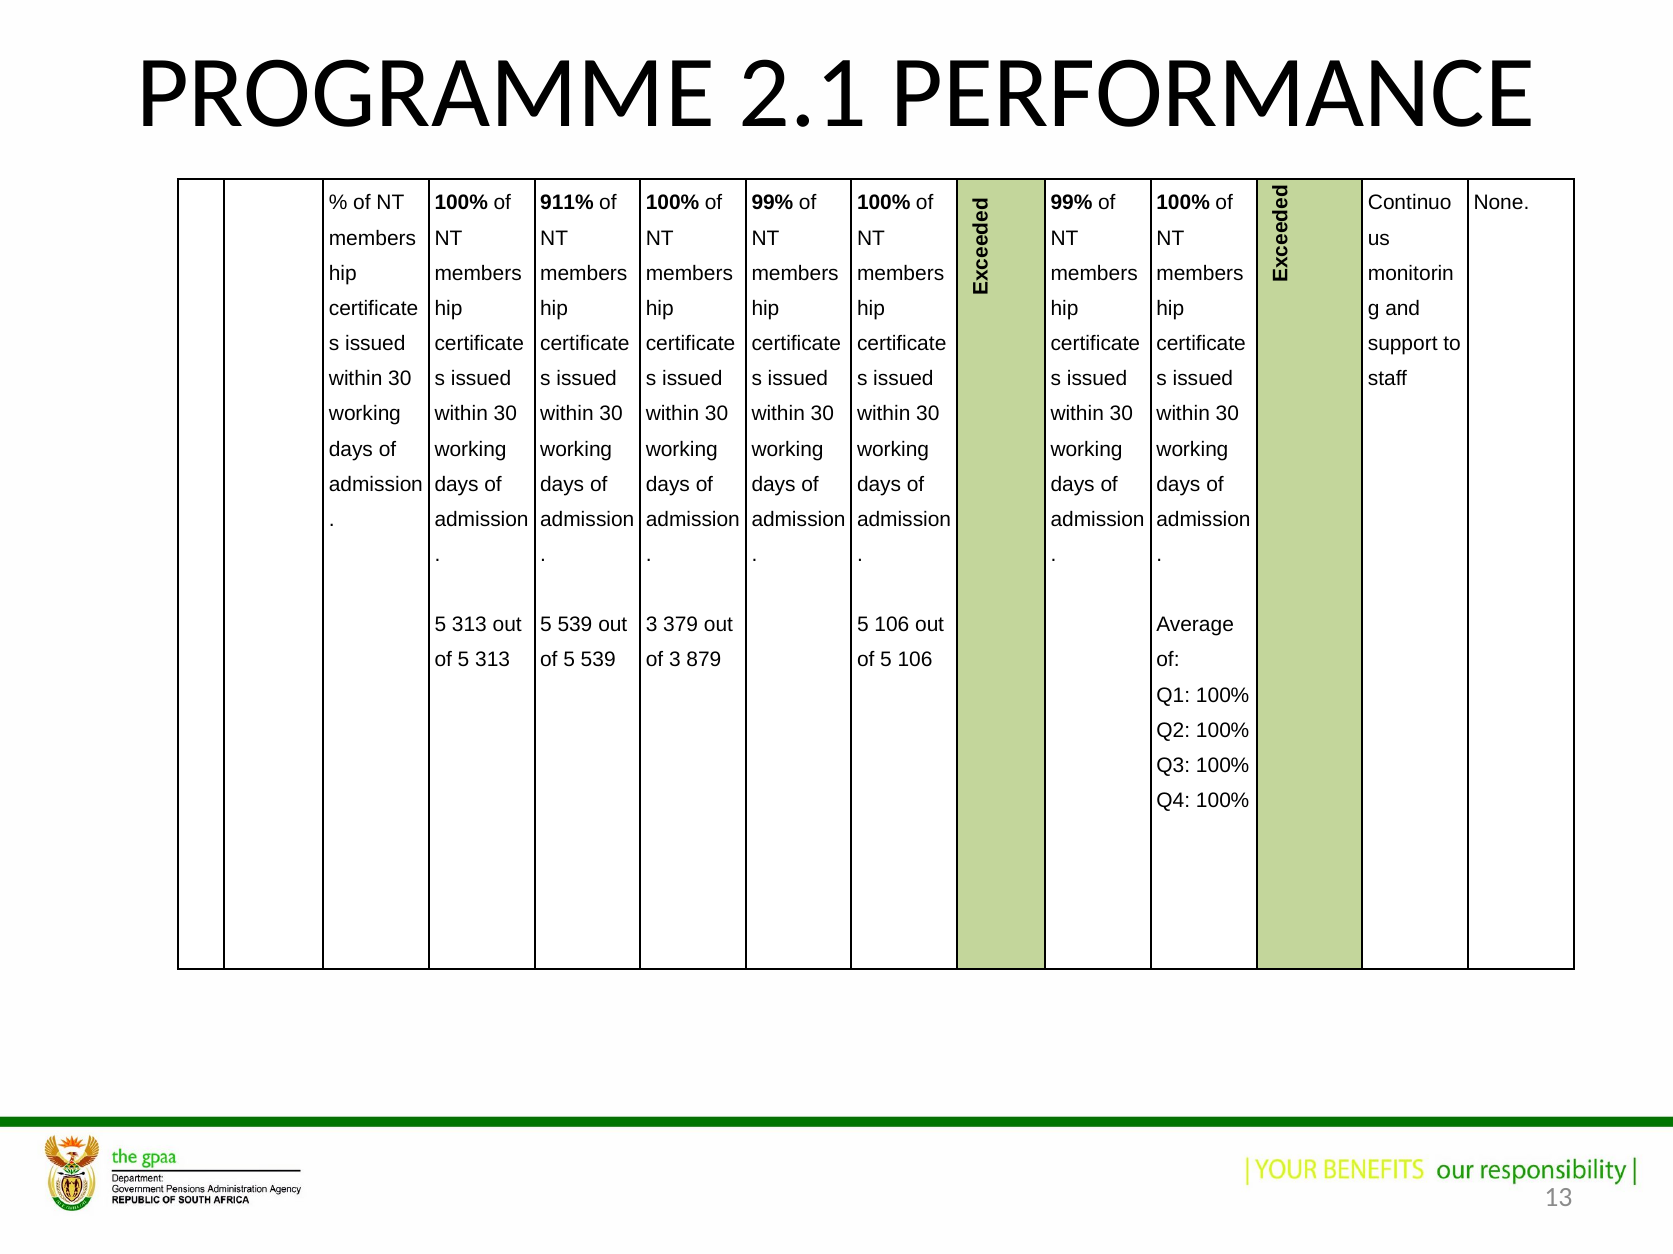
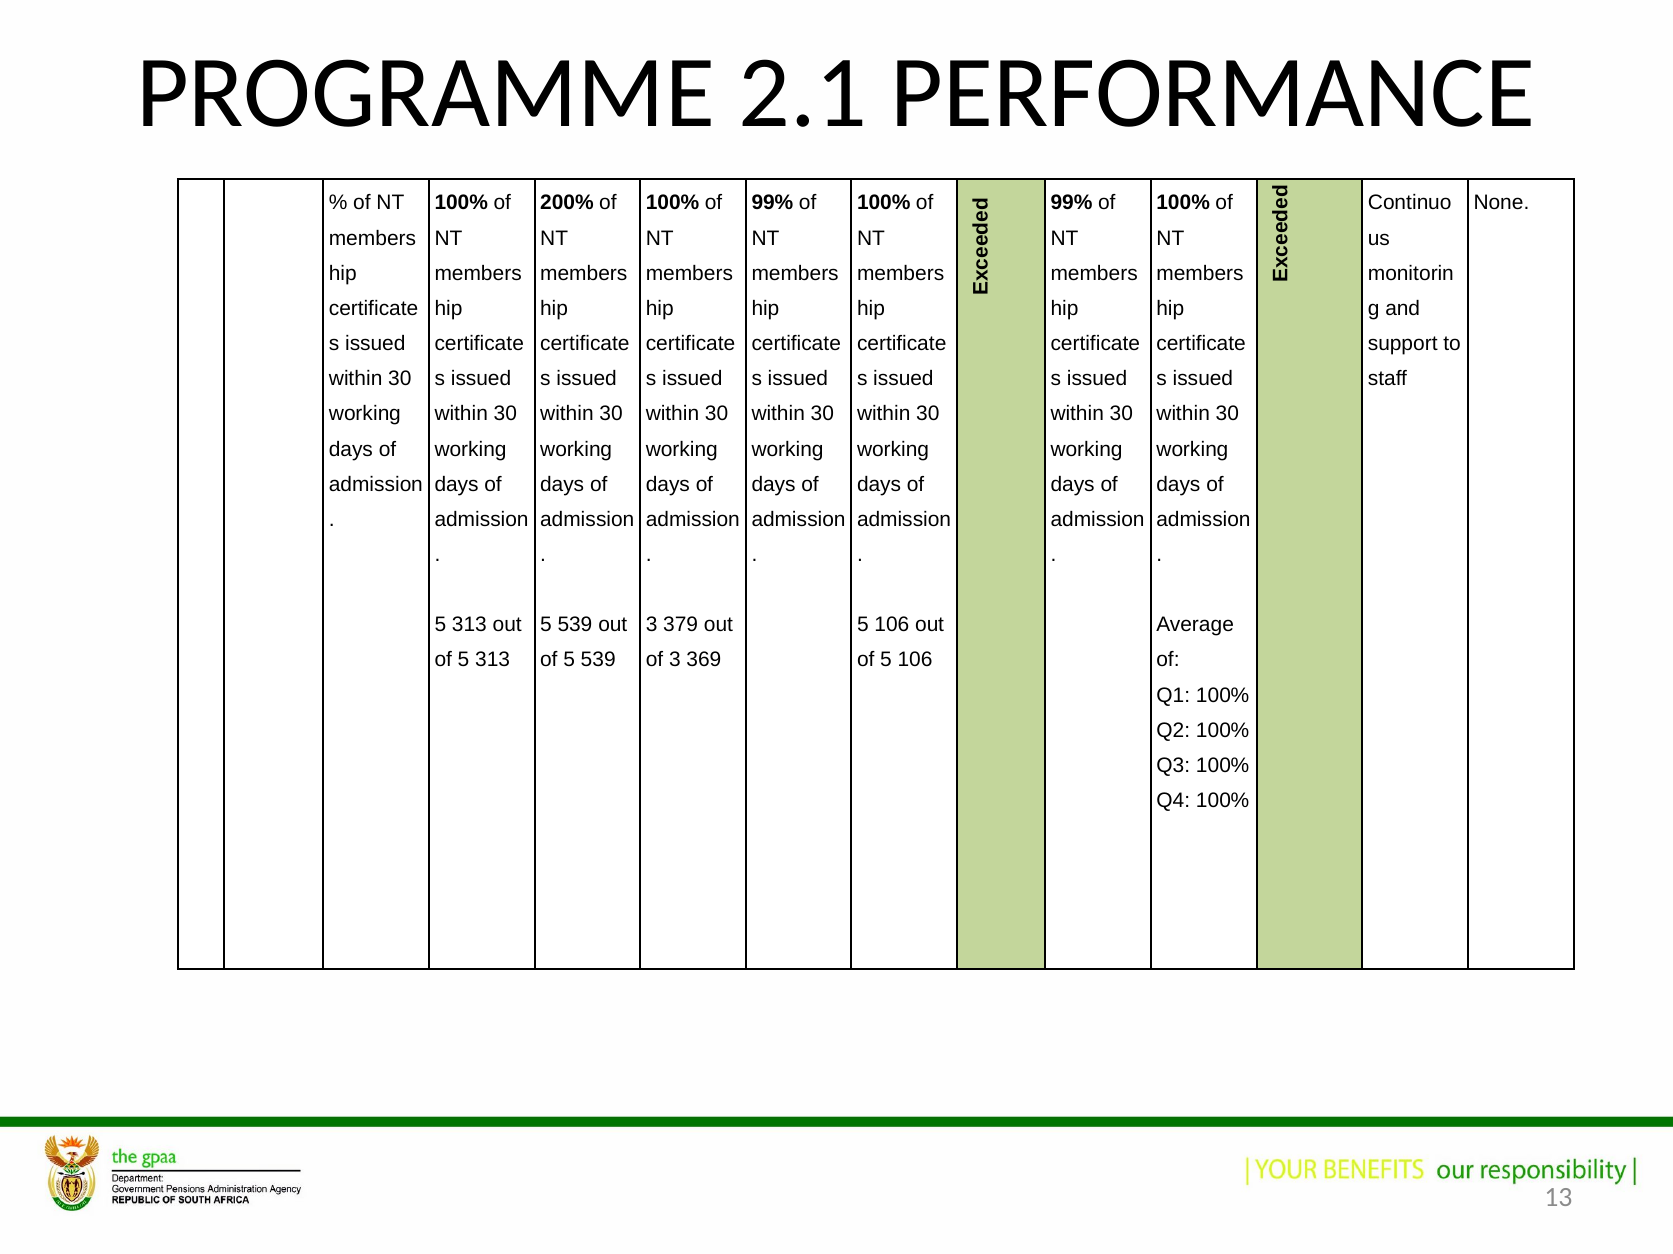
911%: 911% -> 200%
879: 879 -> 369
